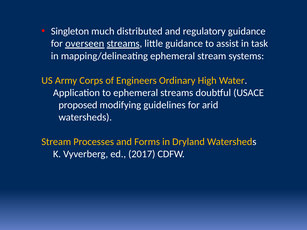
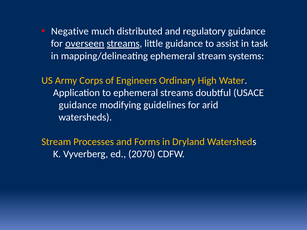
Singleton: Singleton -> Negative
proposed at (78, 105): proposed -> guidance
2017: 2017 -> 2070
